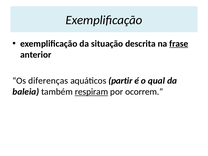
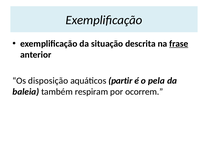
diferenças: diferenças -> disposição
qual: qual -> pela
respiram underline: present -> none
